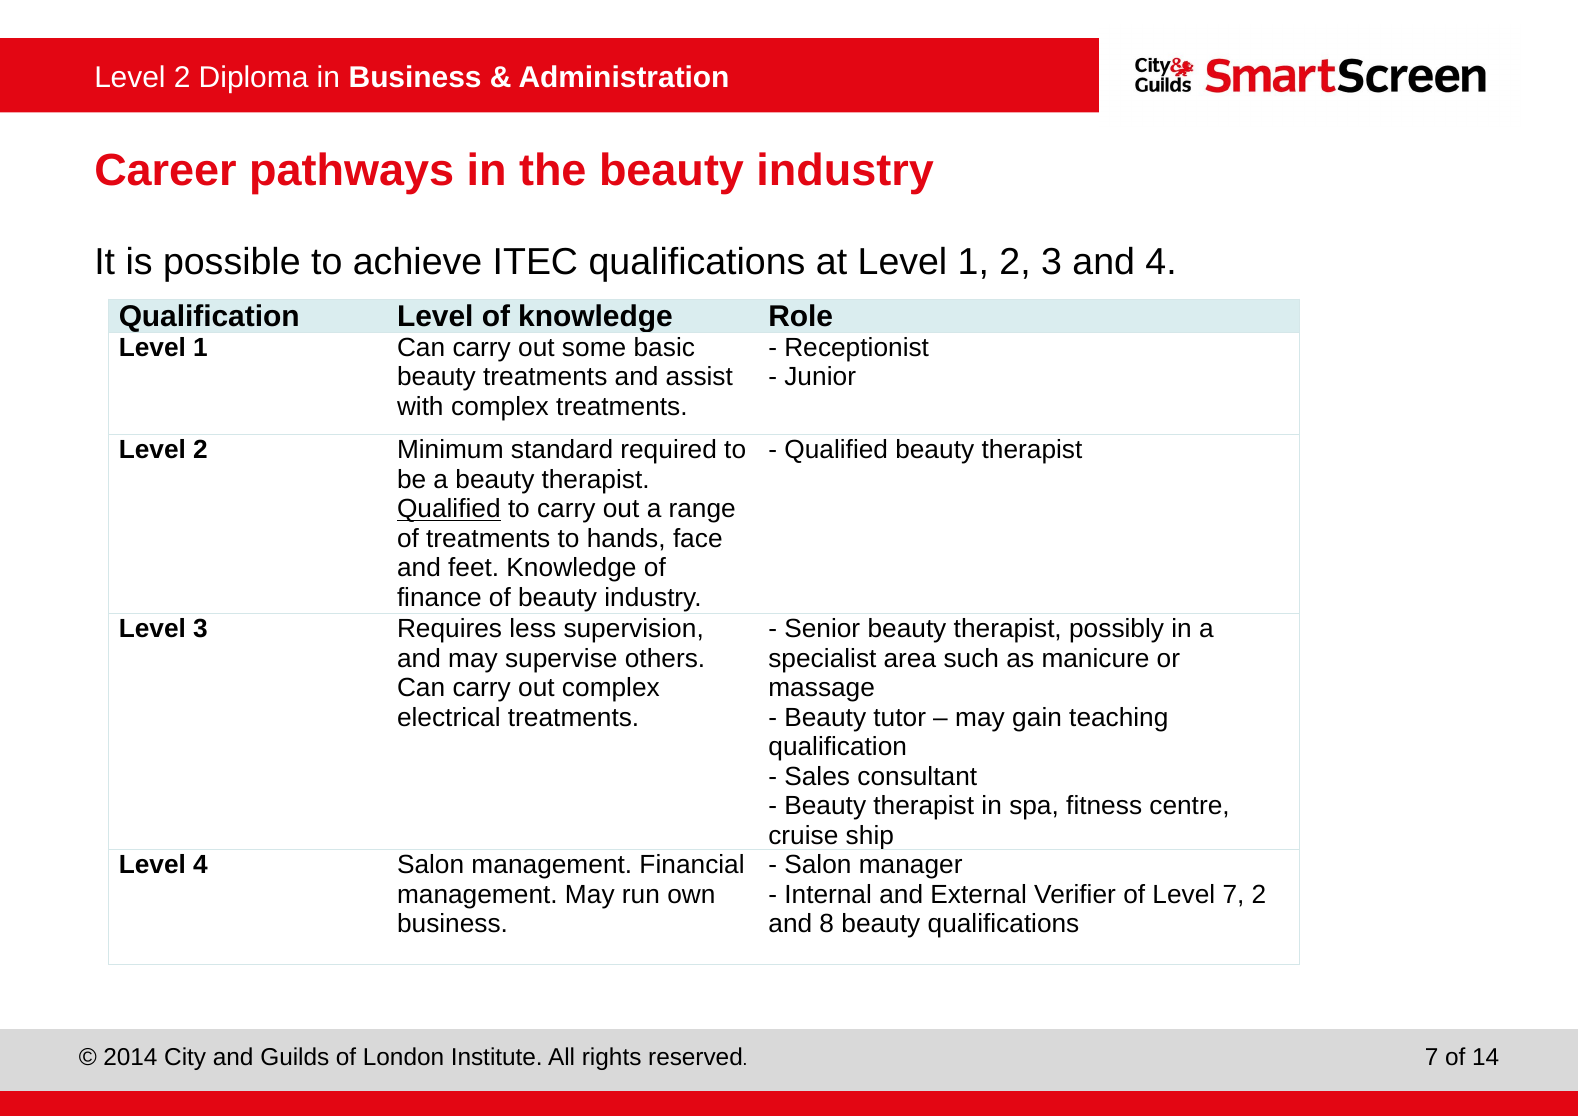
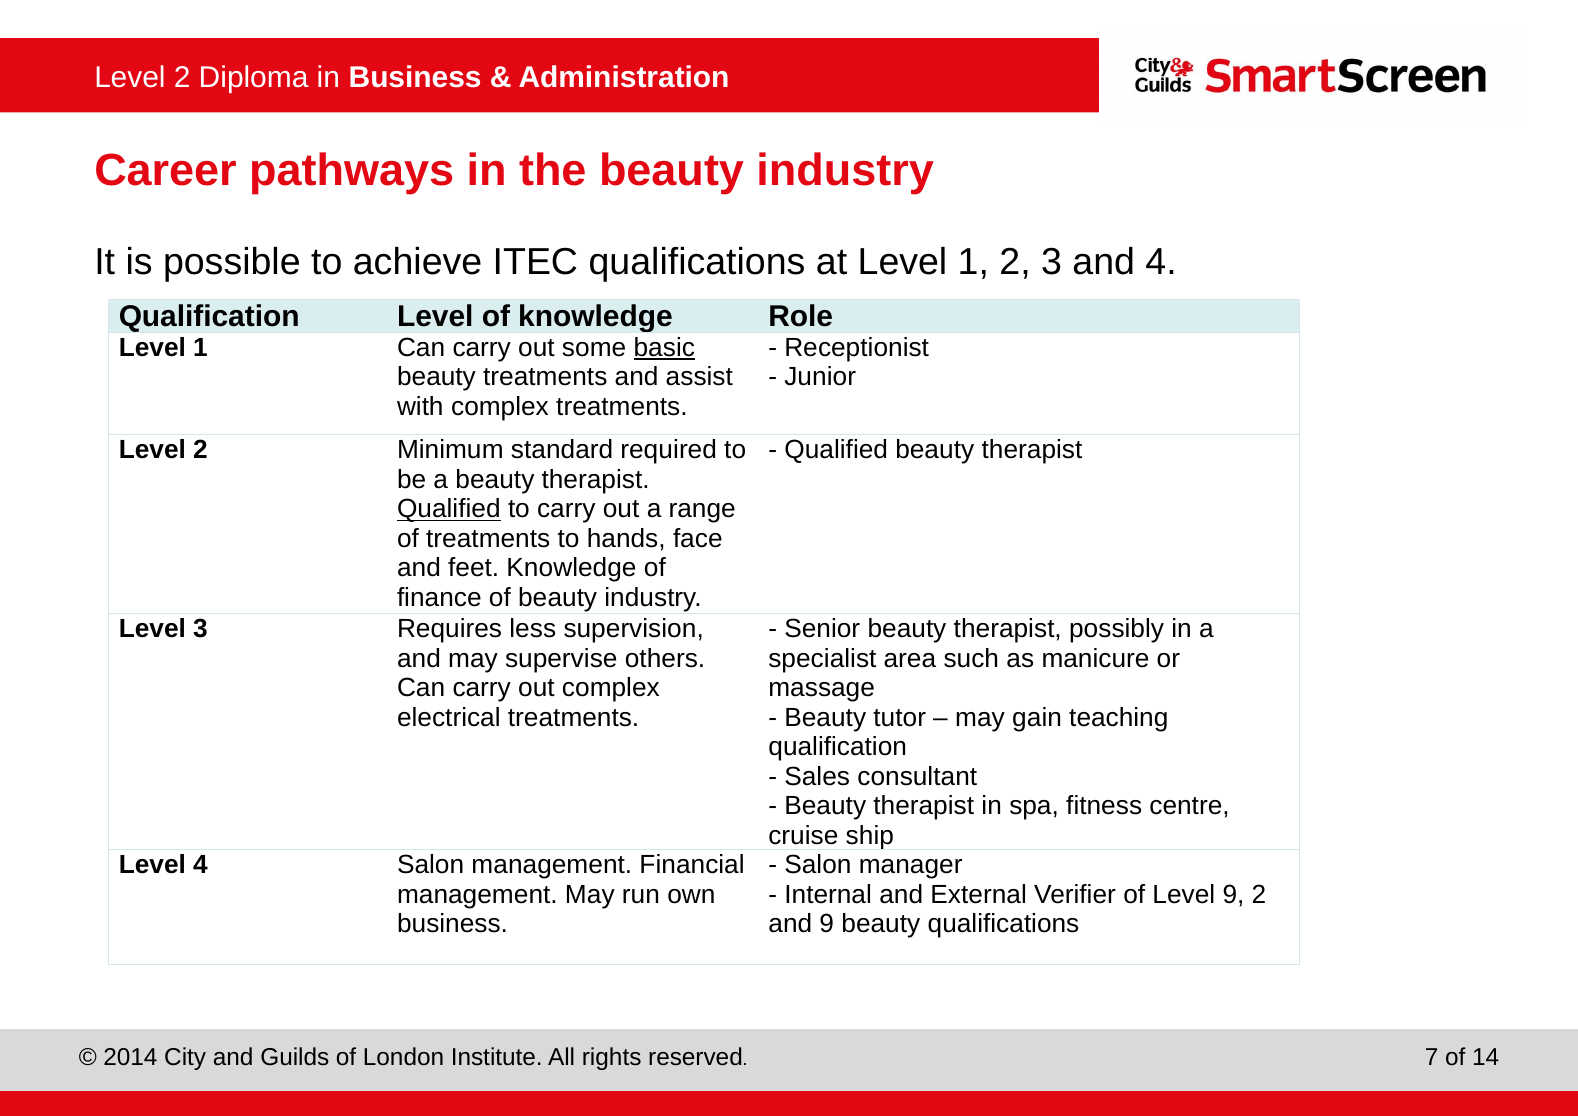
basic underline: none -> present
Level 7: 7 -> 9
and 8: 8 -> 9
